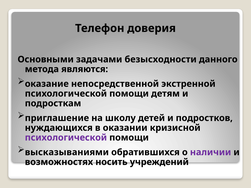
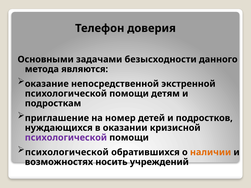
школу: школу -> номер
высказываниями at (67, 152): высказываниями -> психологической
наличии colour: purple -> orange
